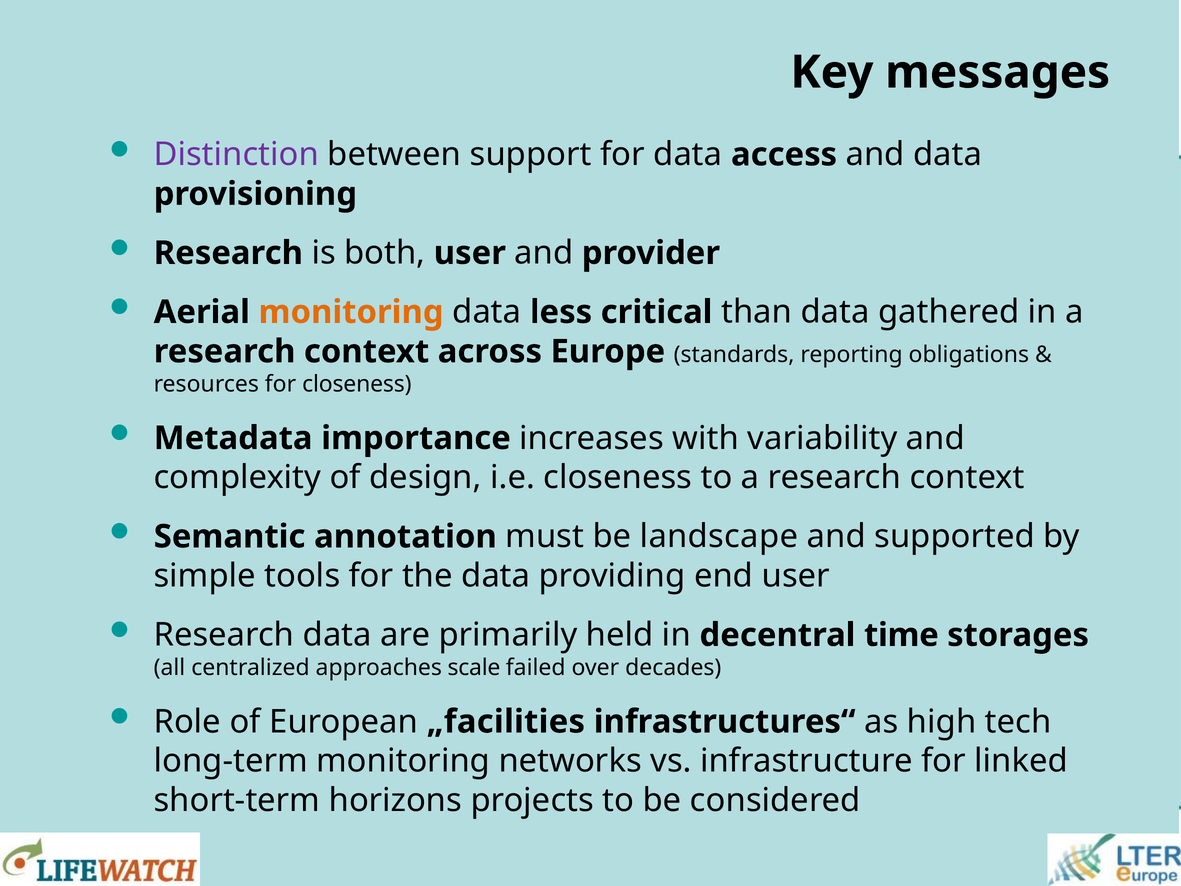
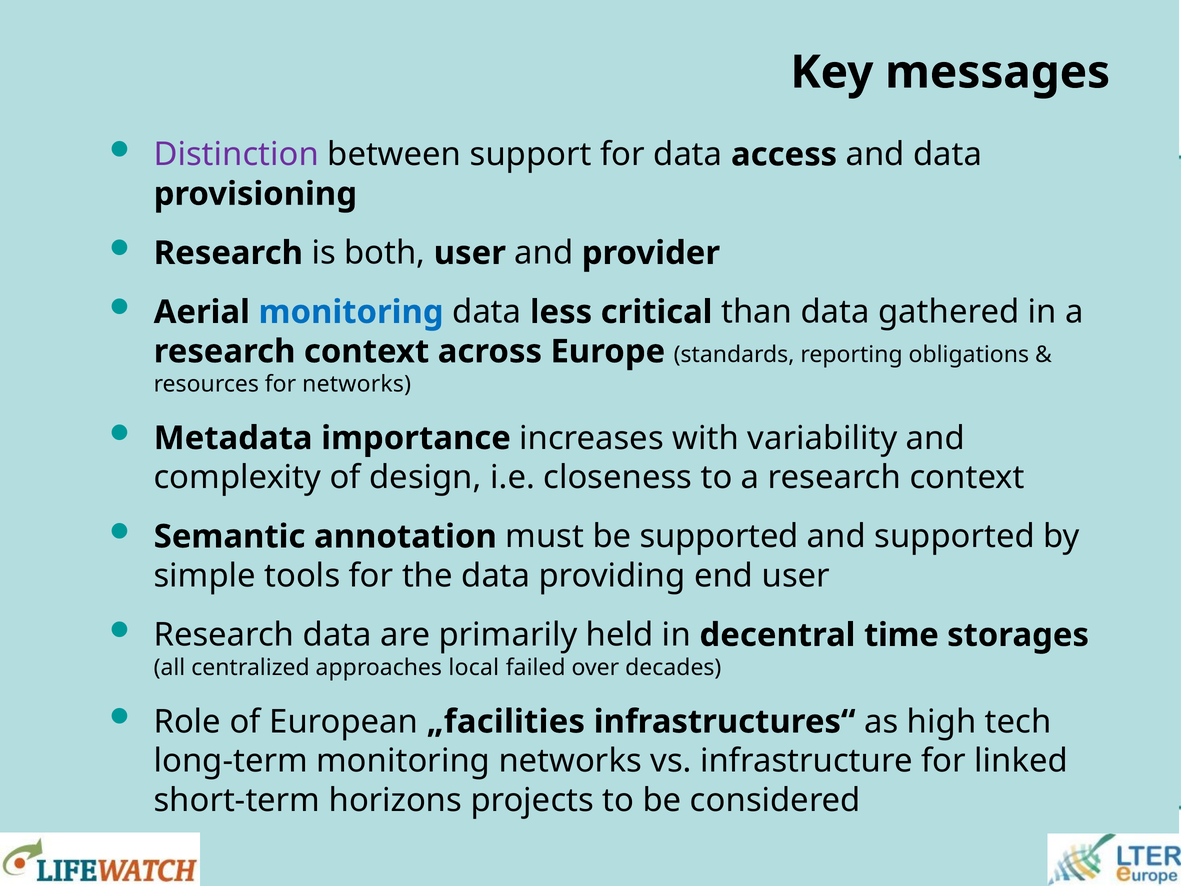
monitoring at (351, 312) colour: orange -> blue
for closeness: closeness -> networks
be landscape: landscape -> supported
scale: scale -> local
